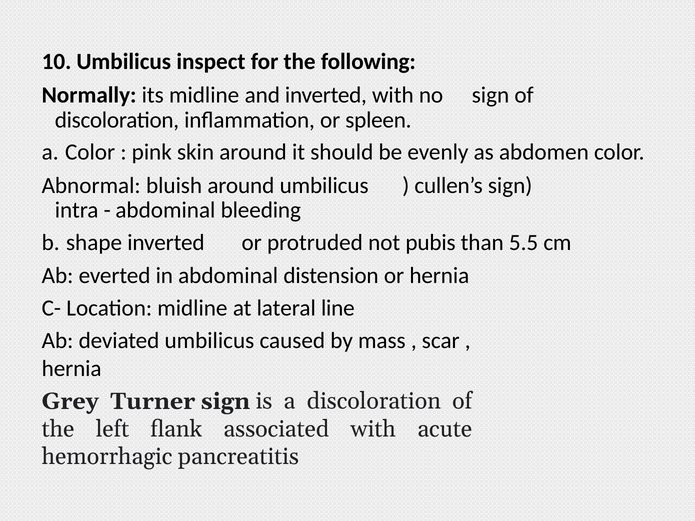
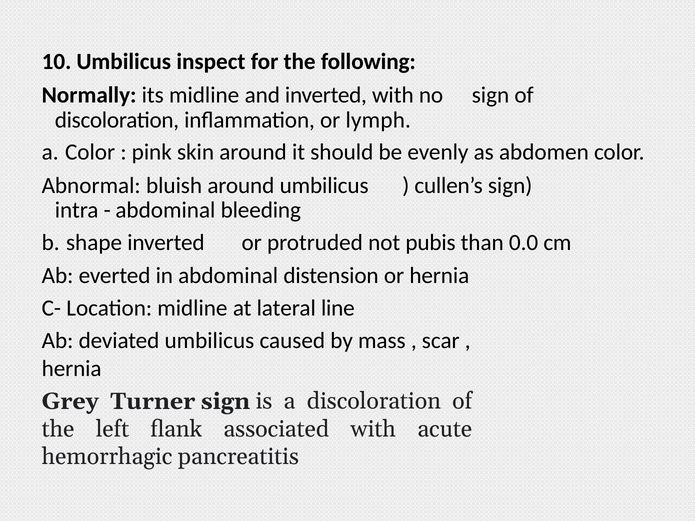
spleen: spleen -> lymph
5.5: 5.5 -> 0.0
